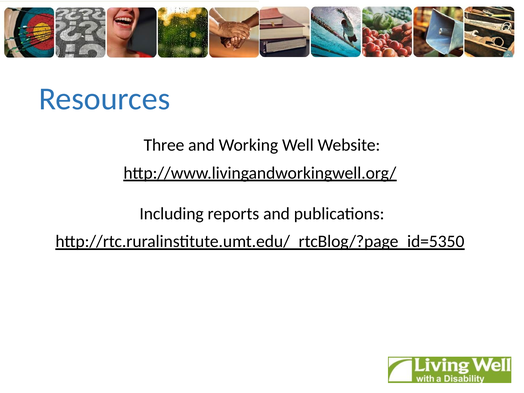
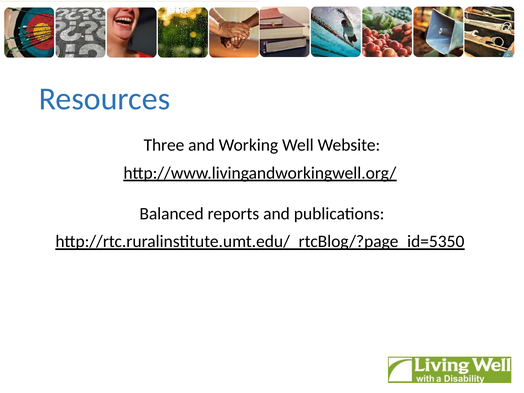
Including: Including -> Balanced
